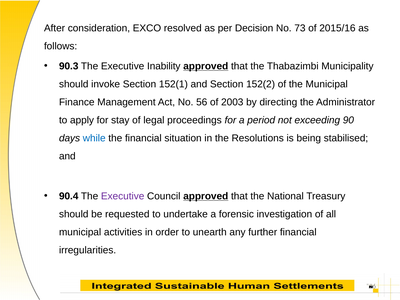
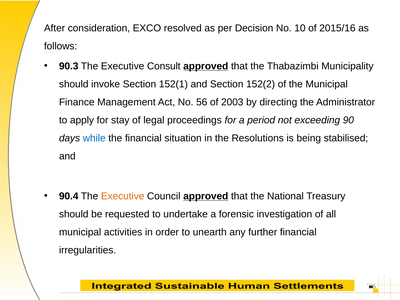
73: 73 -> 10
Inability: Inability -> Consult
Executive at (123, 196) colour: purple -> orange
